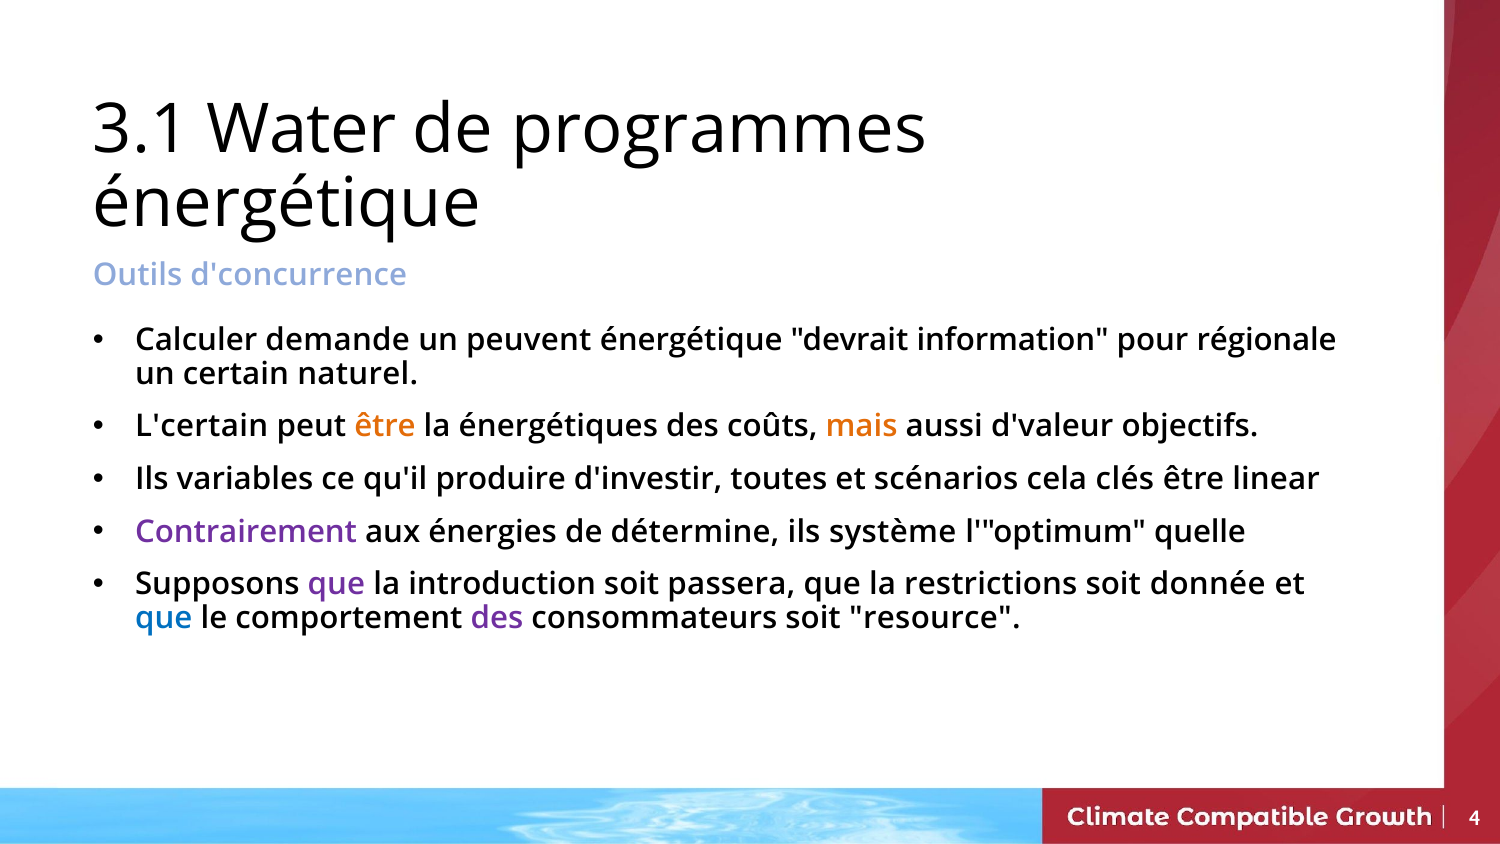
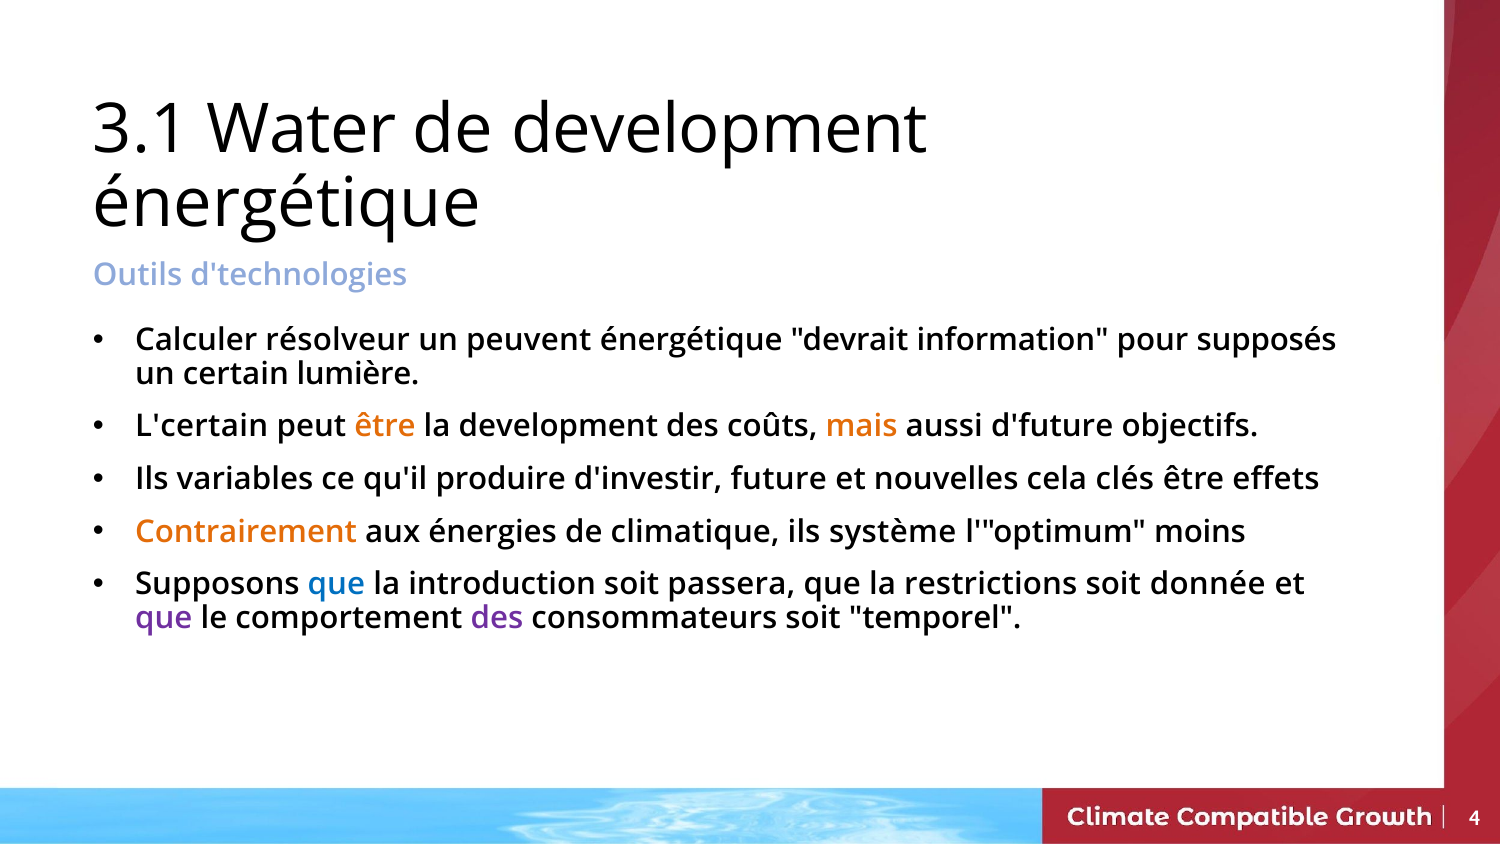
de programmes: programmes -> development
d'concurrence: d'concurrence -> d'technologies
demande: demande -> résolveur
régionale: régionale -> supposés
naturel: naturel -> lumière
la énergétiques: énergétiques -> development
d'valeur: d'valeur -> d'future
toutes: toutes -> future
scénarios: scénarios -> nouvelles
linear: linear -> effets
Contrairement colour: purple -> orange
détermine: détermine -> climatique
quelle: quelle -> moins
que at (336, 584) colour: purple -> blue
que at (164, 618) colour: blue -> purple
resource: resource -> temporel
